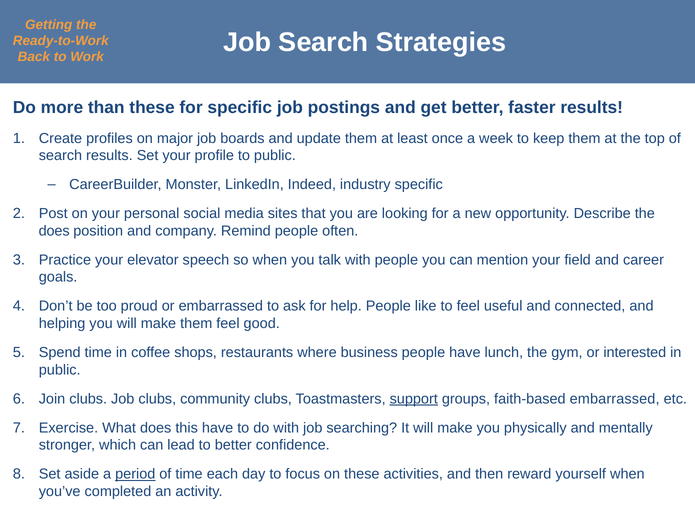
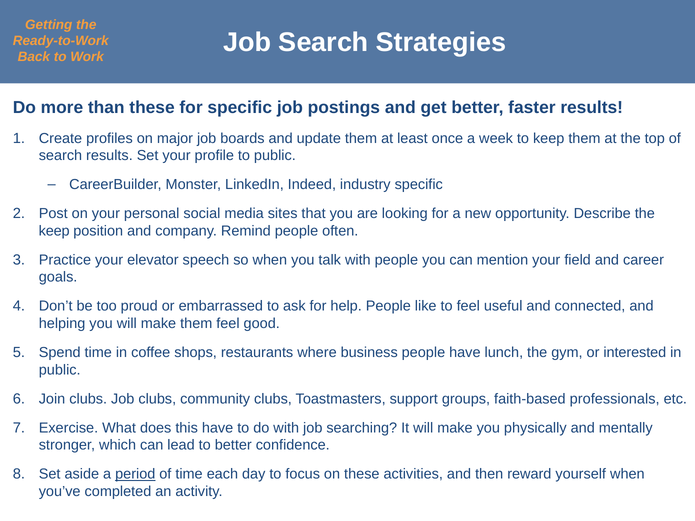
does at (54, 231): does -> keep
support underline: present -> none
faith-based embarrassed: embarrassed -> professionals
